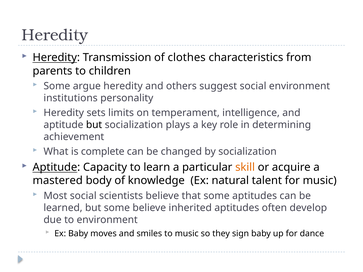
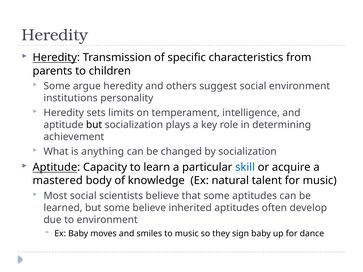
clothes: clothes -> specific
complete: complete -> anything
skill colour: orange -> blue
